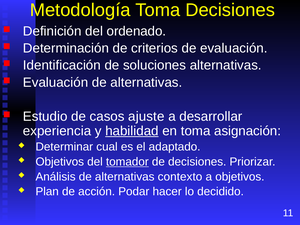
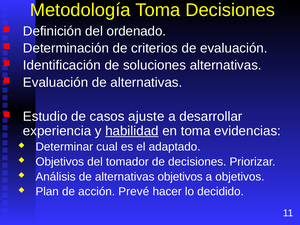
asignación: asignación -> evidencias
tomador underline: present -> none
alternativas contexto: contexto -> objetivos
Podar: Podar -> Prevé
